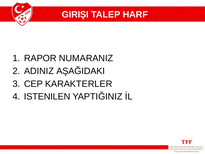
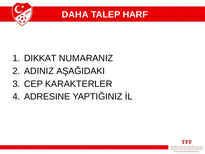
GIRIŞI: GIRIŞI -> DAHA
RAPOR: RAPOR -> DIKKAT
ISTENILEN: ISTENILEN -> ADRESINE
